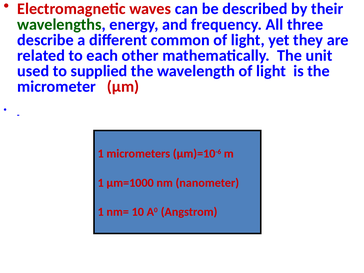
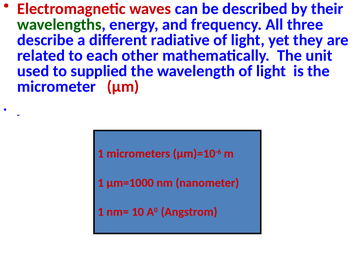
common: common -> radiative
